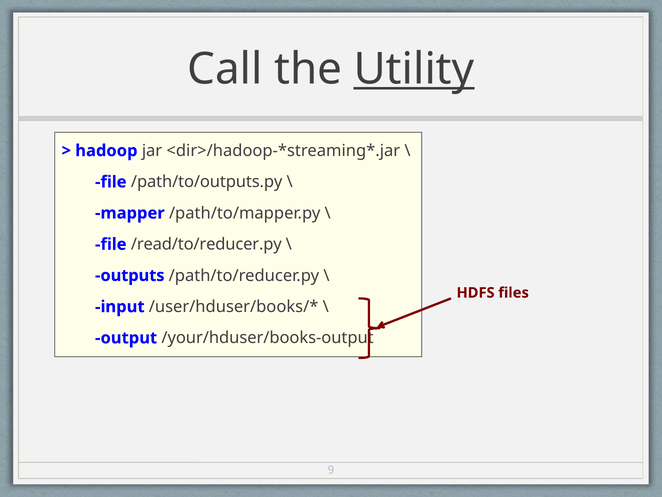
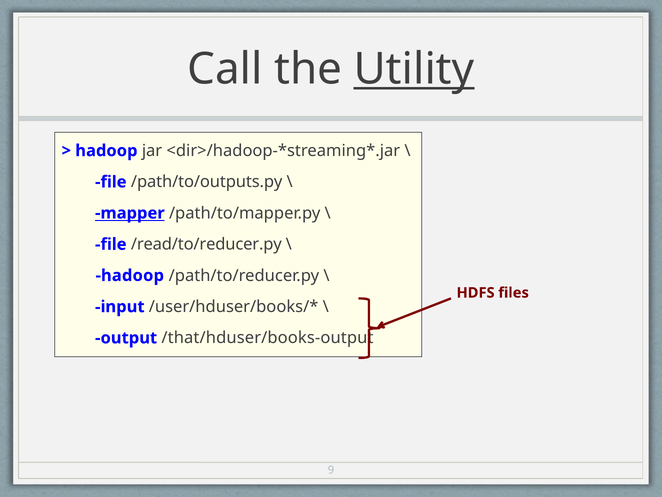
mapper underline: none -> present
outputs at (130, 275): outputs -> hadoop
/your/hduser/books-output: /your/hduser/books-output -> /that/hduser/books-output
